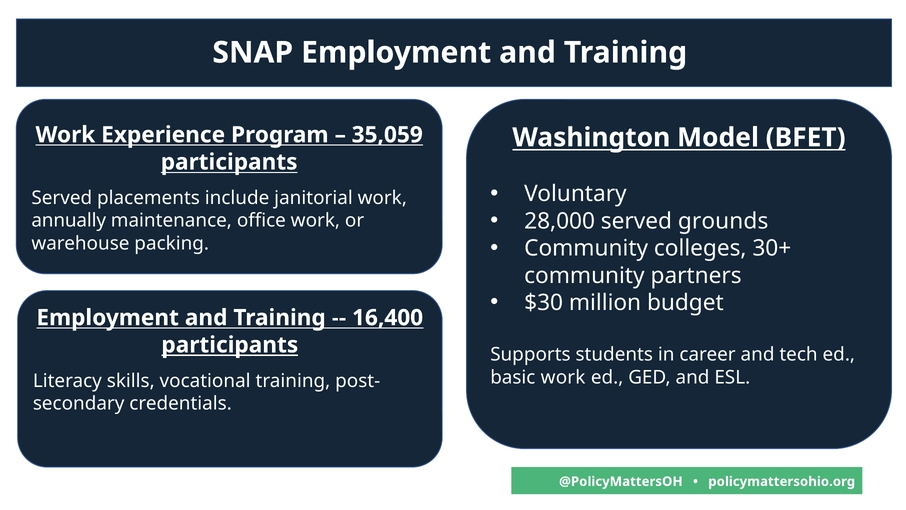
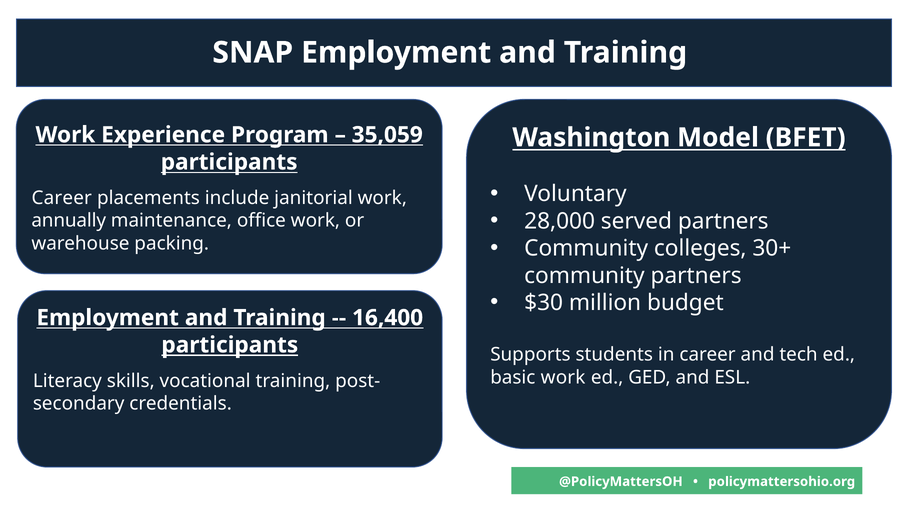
Served at (62, 198): Served -> Career
served grounds: grounds -> partners
